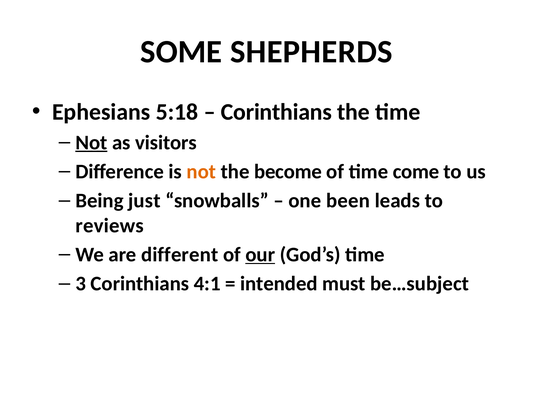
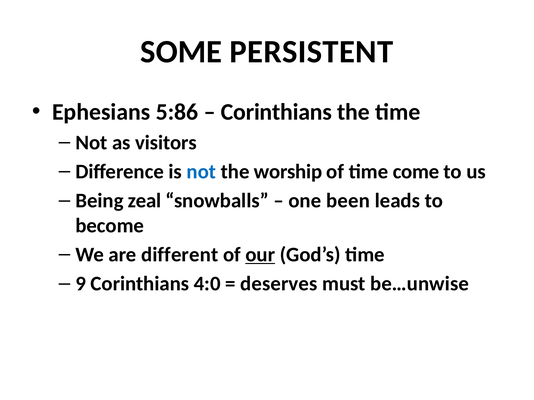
SHEPHERDS: SHEPHERDS -> PERSISTENT
5:18: 5:18 -> 5:86
Not at (91, 143) underline: present -> none
not at (201, 172) colour: orange -> blue
become: become -> worship
just: just -> zeal
reviews: reviews -> become
3: 3 -> 9
4:1: 4:1 -> 4:0
intended: intended -> deserves
be…subject: be…subject -> be…unwise
